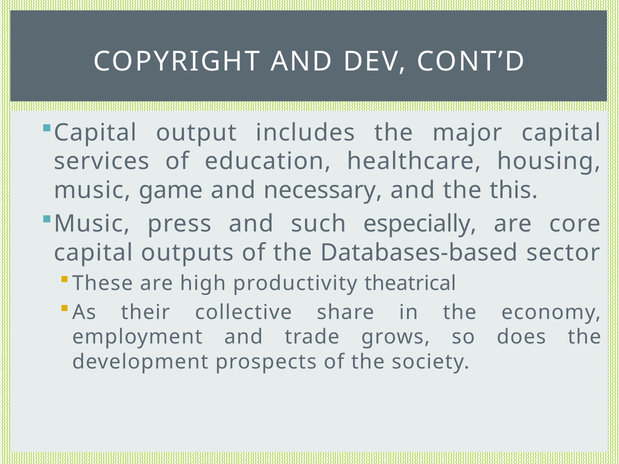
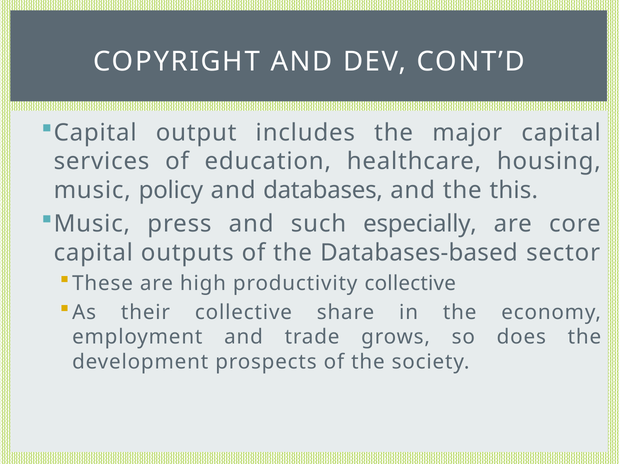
game: game -> policy
necessary: necessary -> databases
productivity theatrical: theatrical -> collective
